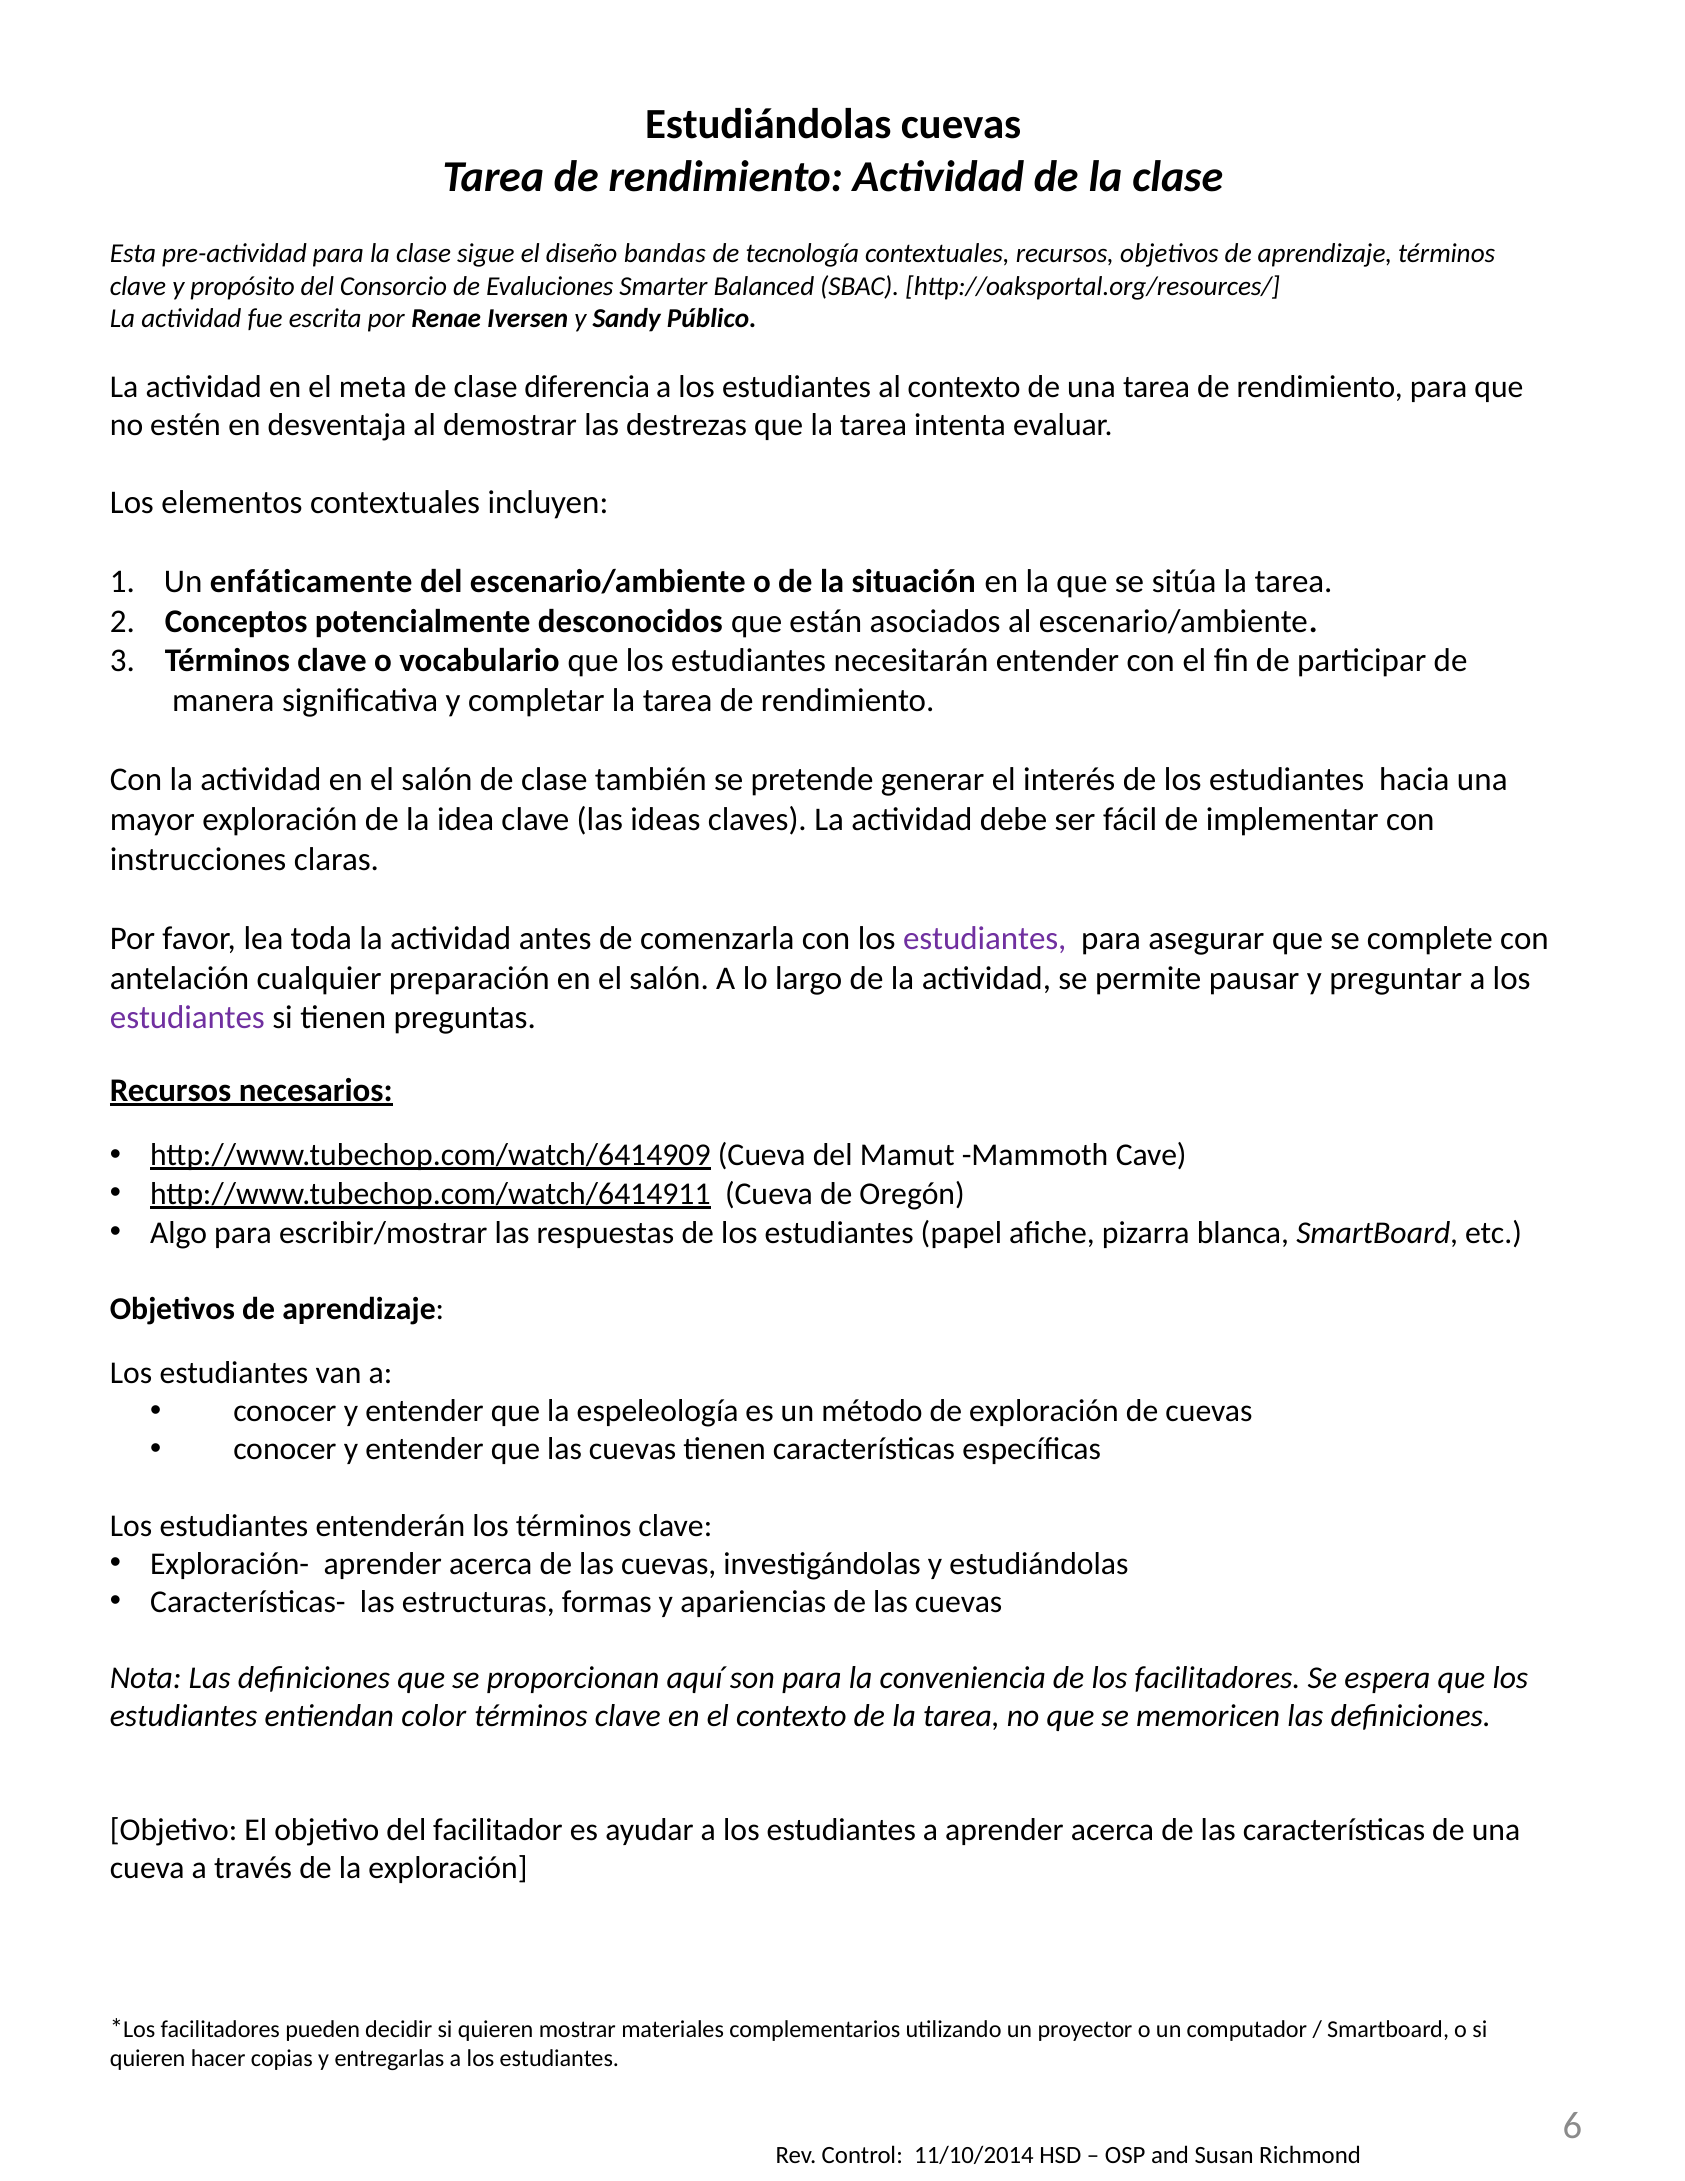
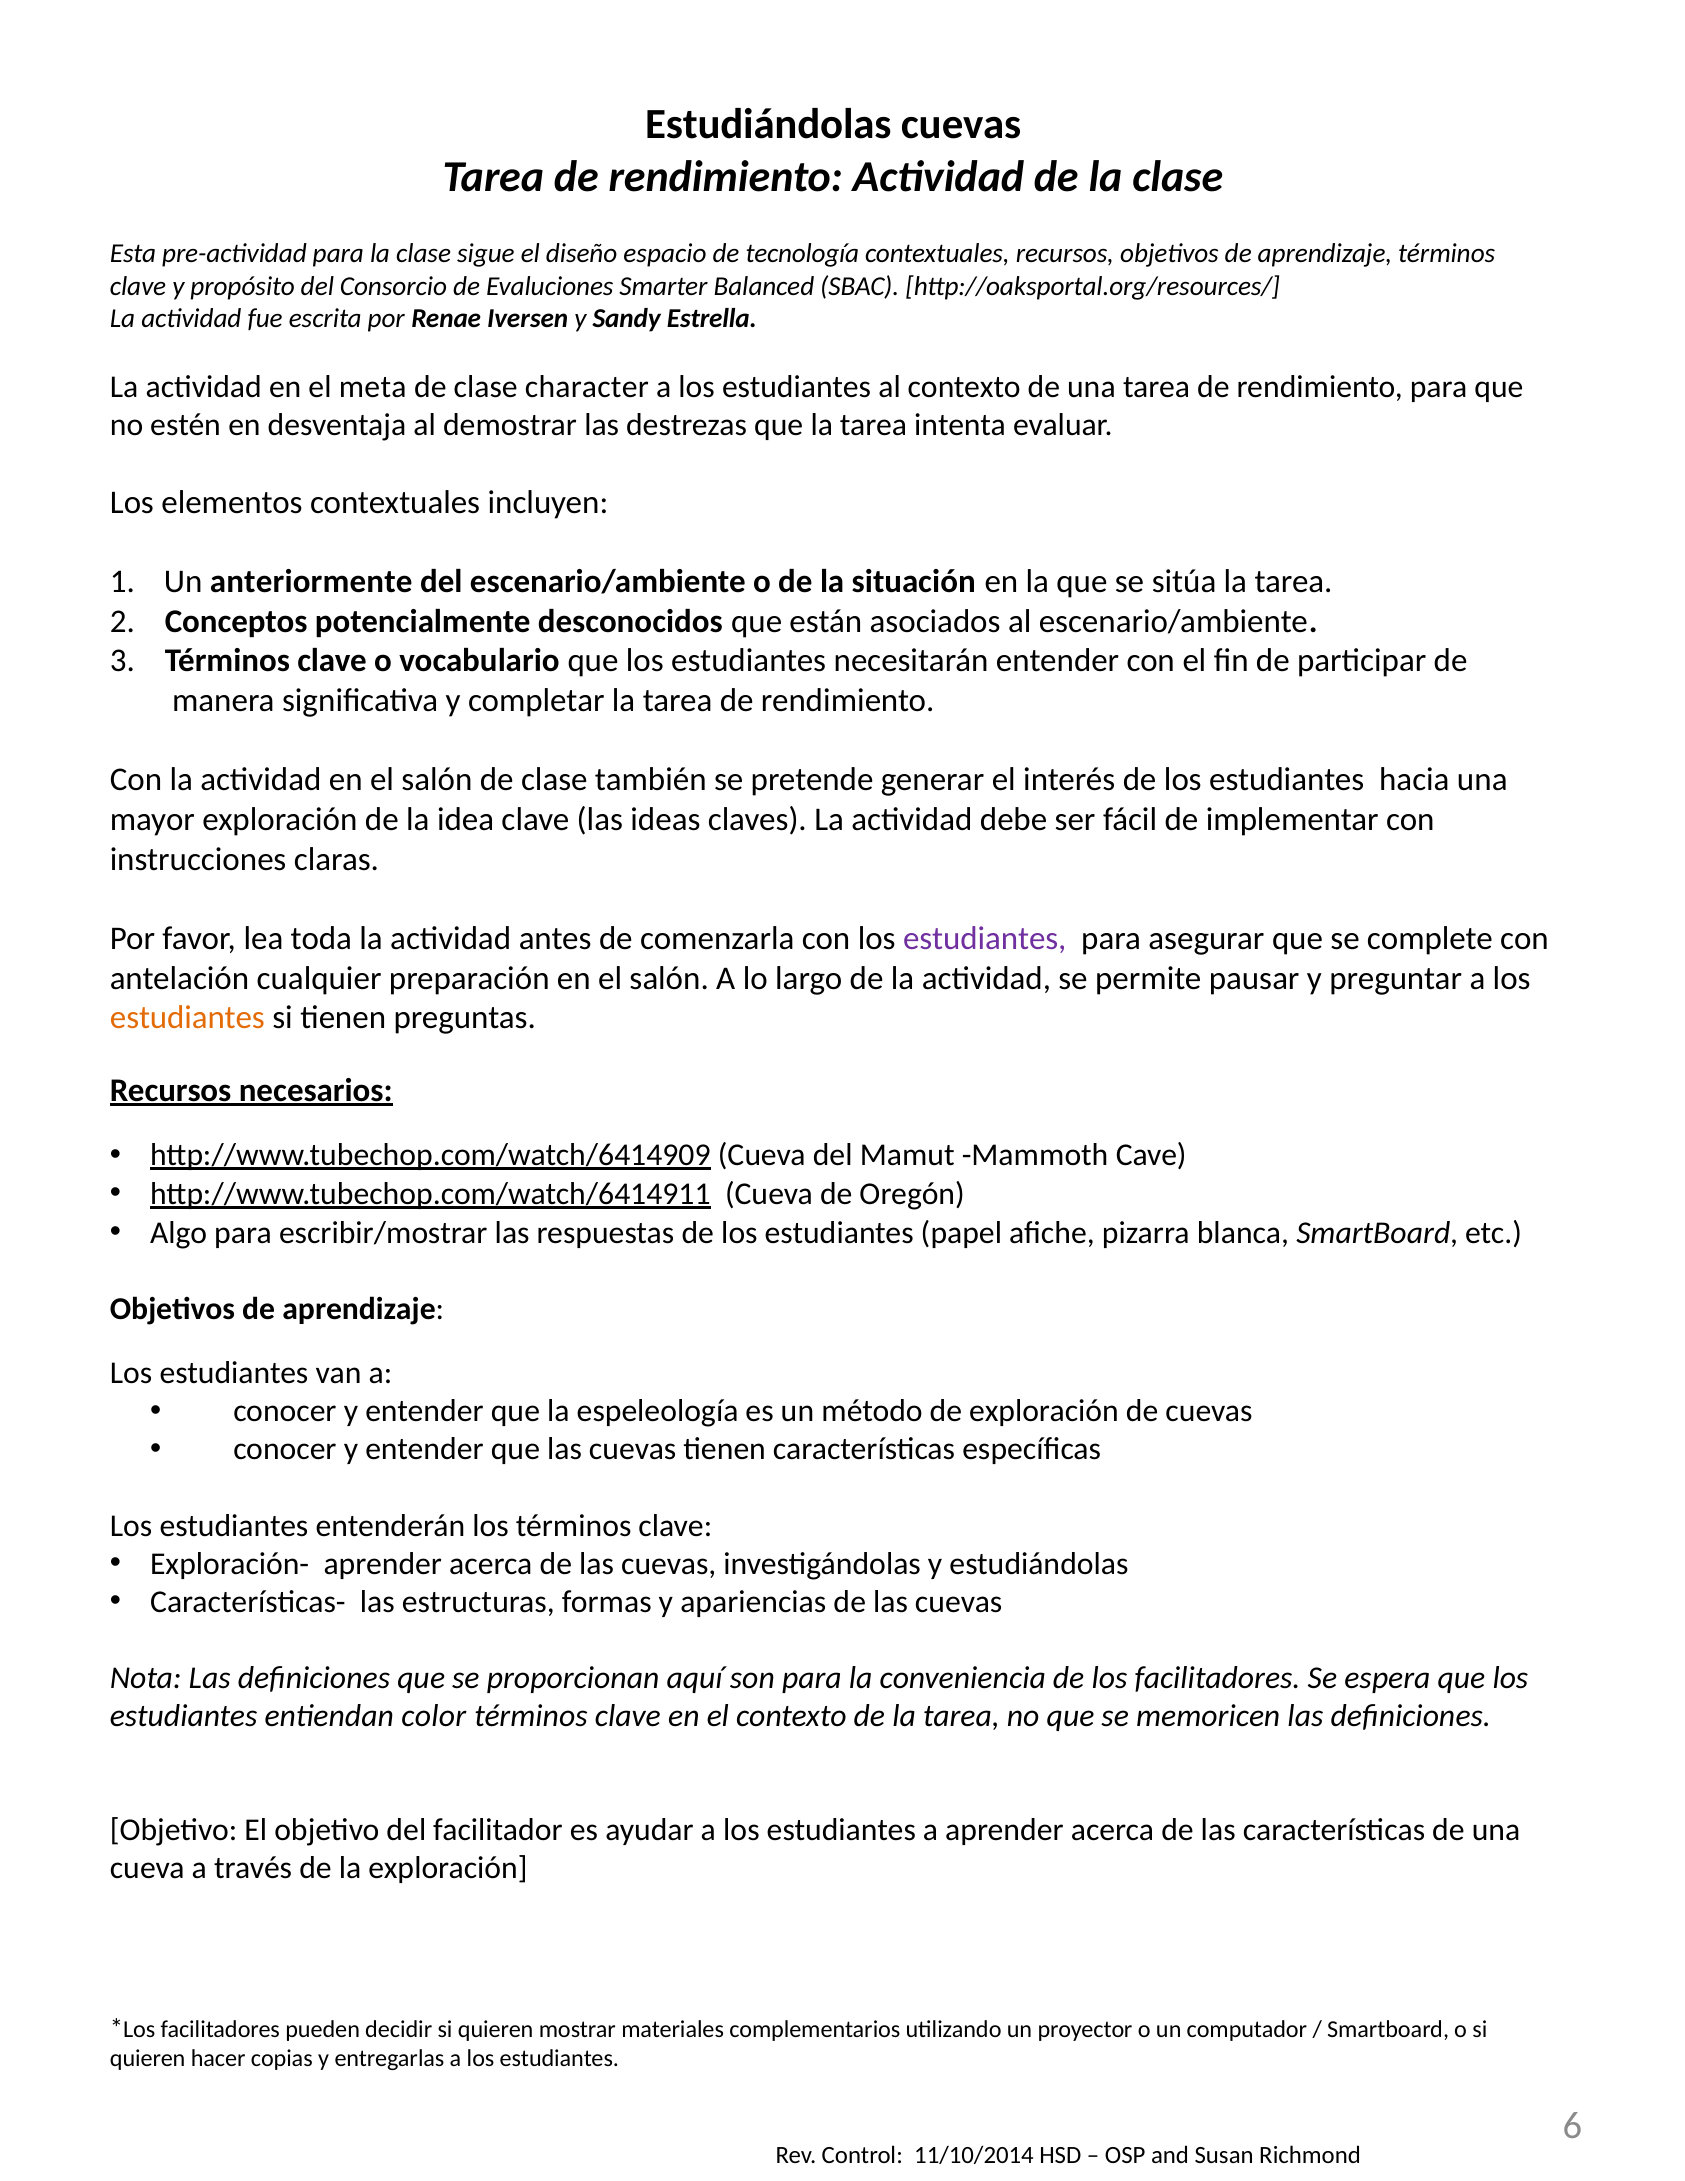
bandas: bandas -> espacio
Público: Público -> Estrella
diferencia: diferencia -> character
enfáticamente: enfáticamente -> anteriormente
estudiantes at (187, 1018) colour: purple -> orange
